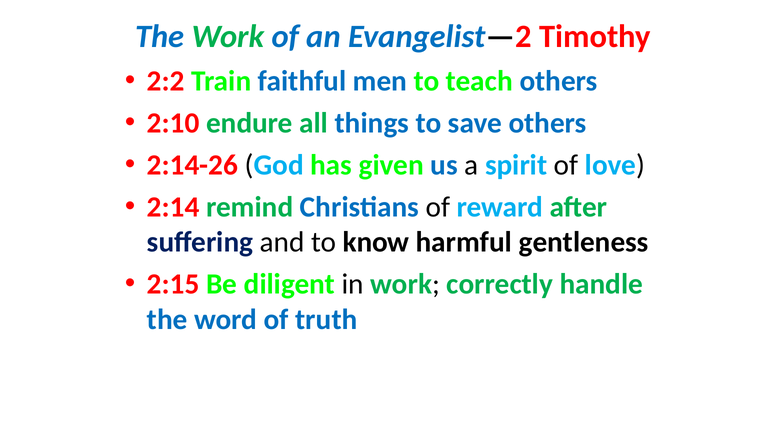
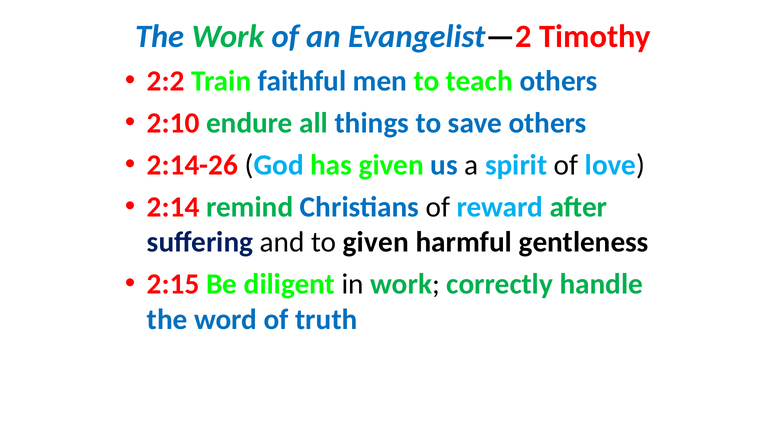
to know: know -> given
